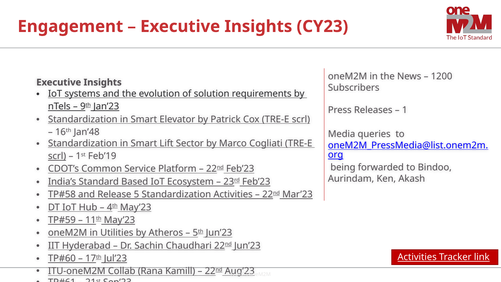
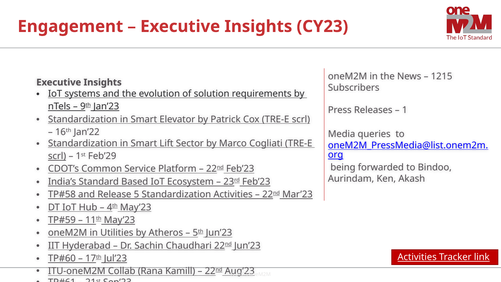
1200: 1200 -> 1215
Jan’48: Jan’48 -> Jan’22
Feb’19: Feb’19 -> Feb’29
